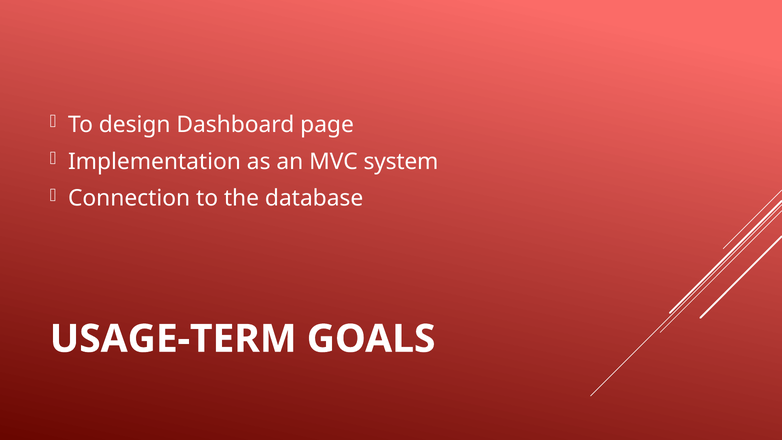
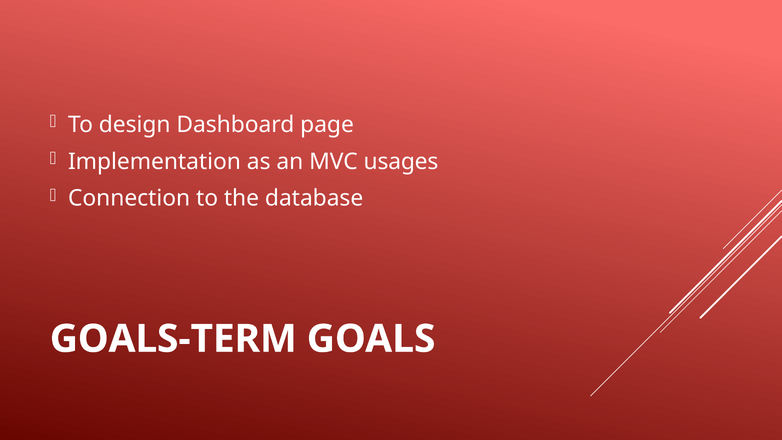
system: system -> usages
USAGE-TERM: USAGE-TERM -> GOALS-TERM
